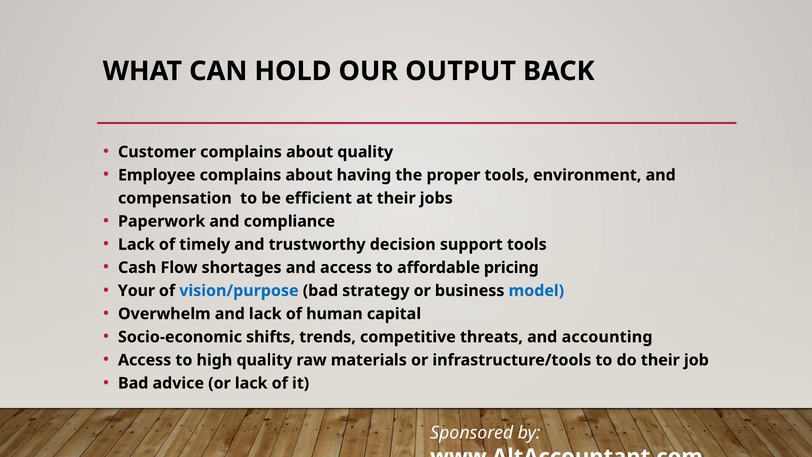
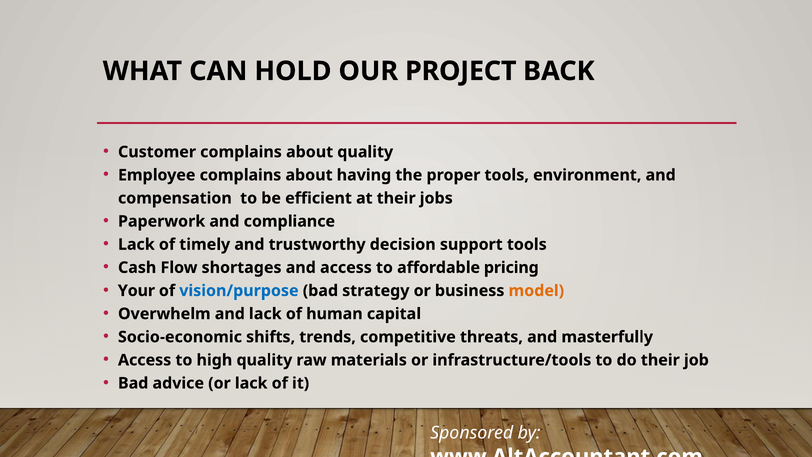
OUTPUT: OUTPUT -> PROJECT
model colour: blue -> orange
accounting: accounting -> masterfully
